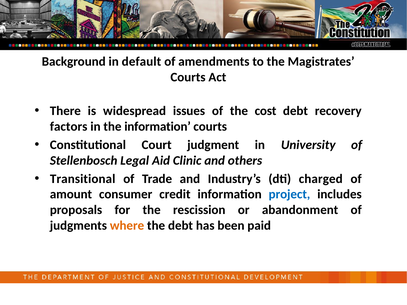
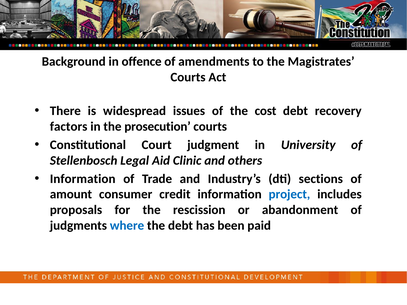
default: default -> offence
the information: information -> prosecution
Transitional at (83, 179): Transitional -> Information
charged: charged -> sections
where colour: orange -> blue
